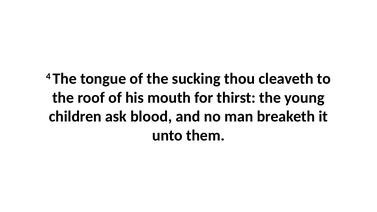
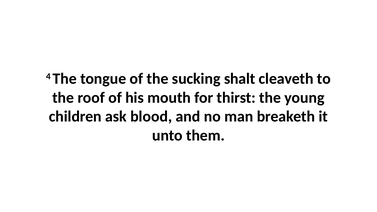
thou: thou -> shalt
